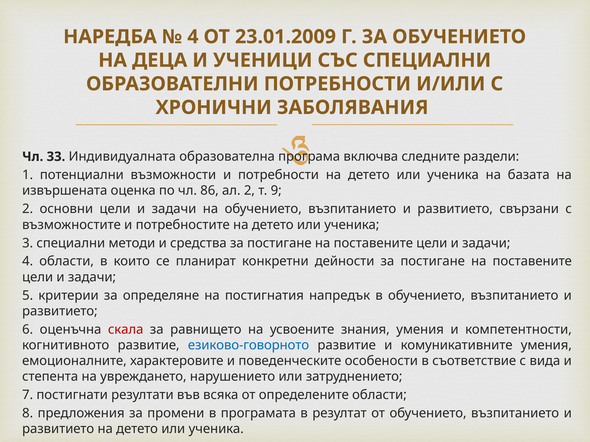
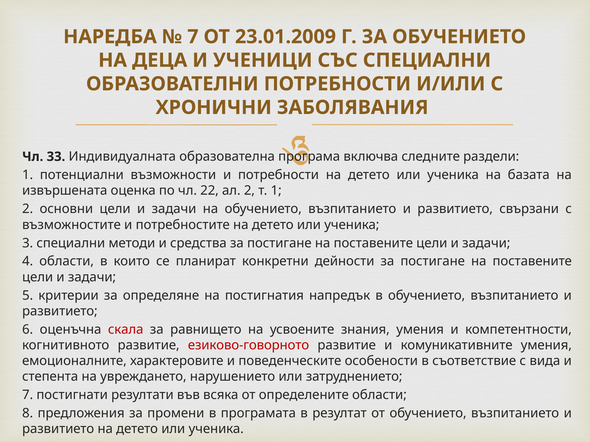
4 at (193, 37): 4 -> 7
86: 86 -> 22
т 9: 9 -> 1
езиково-говорното colour: blue -> red
